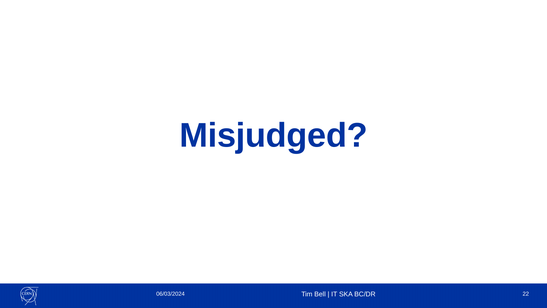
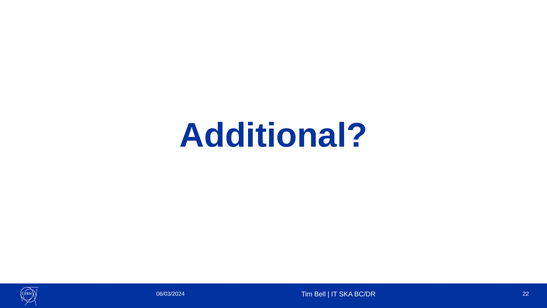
Misjudged: Misjudged -> Additional
